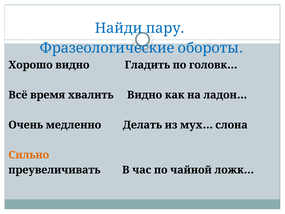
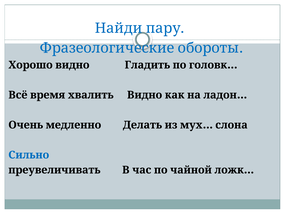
Сильно colour: orange -> blue
